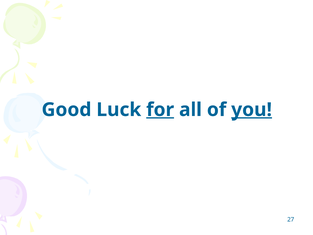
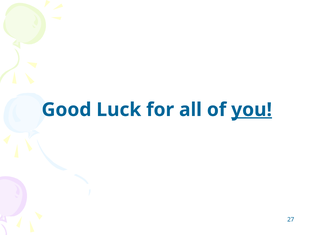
for underline: present -> none
